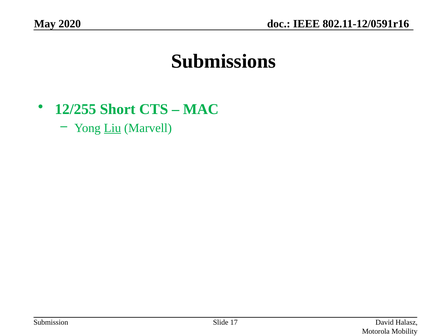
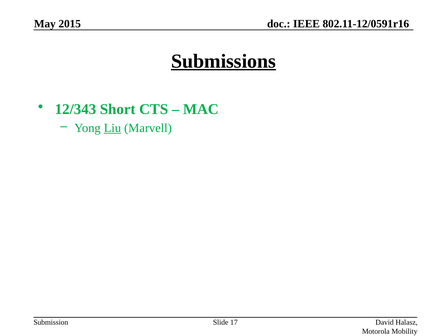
2020: 2020 -> 2015
Submissions underline: none -> present
12/255: 12/255 -> 12/343
